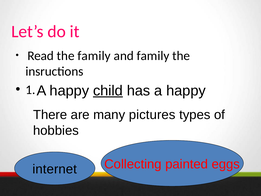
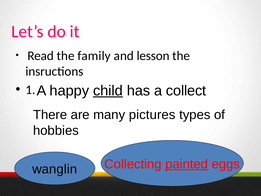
and family: family -> lesson
a happy: happy -> collect
internet: internet -> wanglin
painted underline: none -> present
